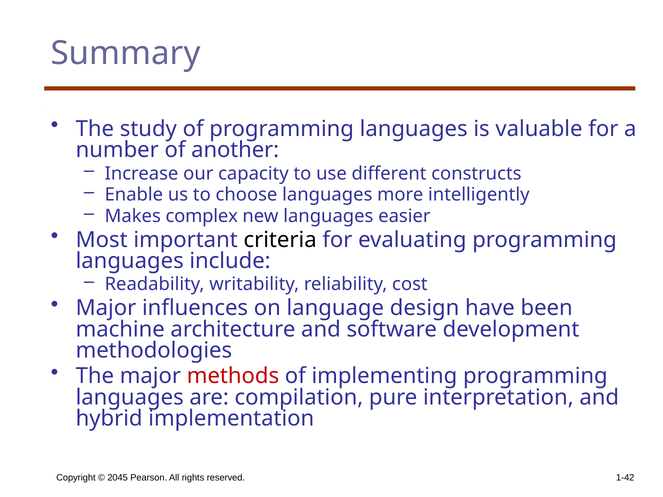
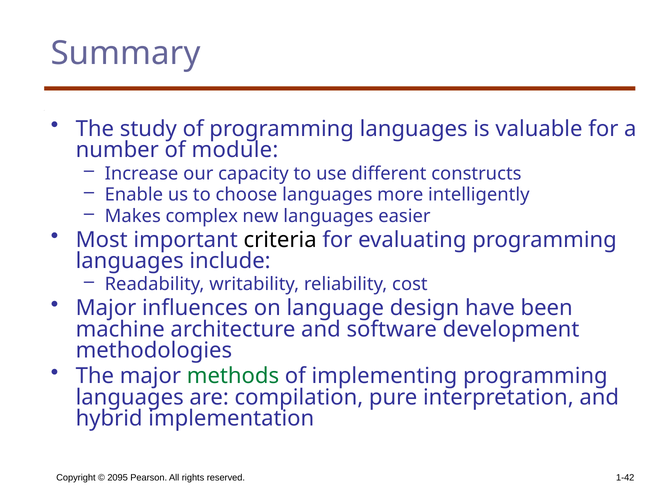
another: another -> module
methods colour: red -> green
2045: 2045 -> 2095
